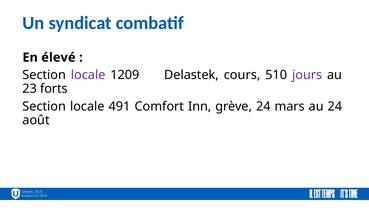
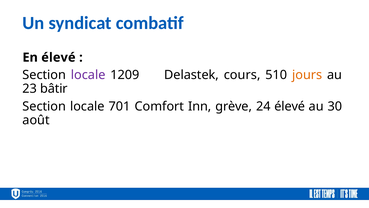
jours colour: purple -> orange
forts: forts -> bâtir
491: 491 -> 701
24 mars: mars -> élevé
au 24: 24 -> 30
